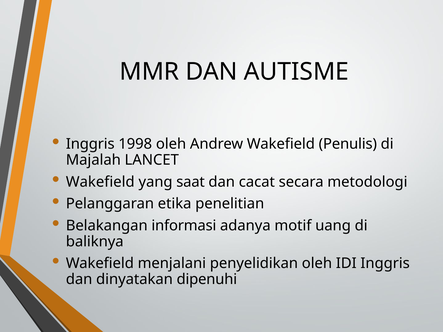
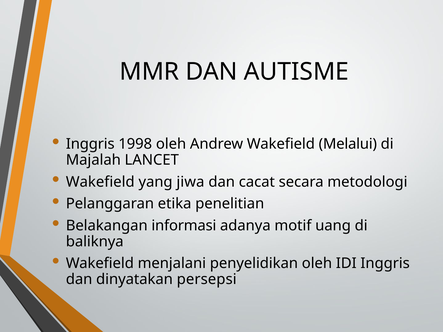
Penulis: Penulis -> Melalui
saat: saat -> jiwa
dipenuhi: dipenuhi -> persepsi
